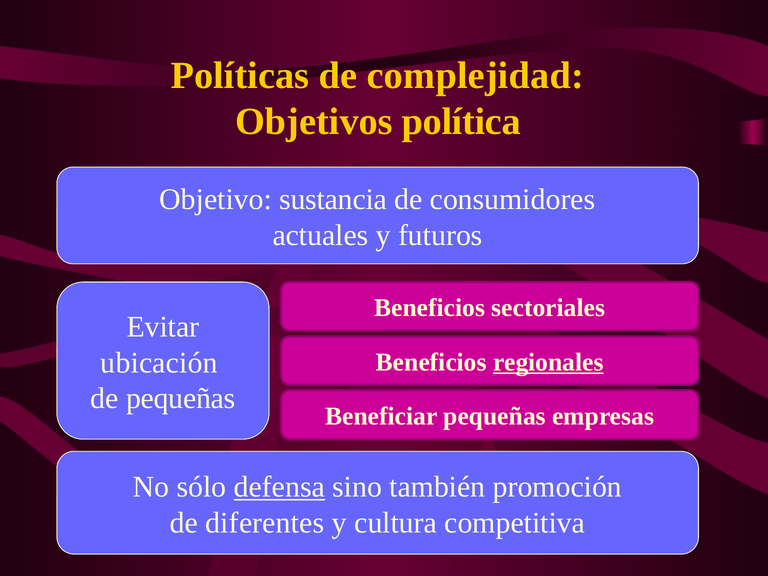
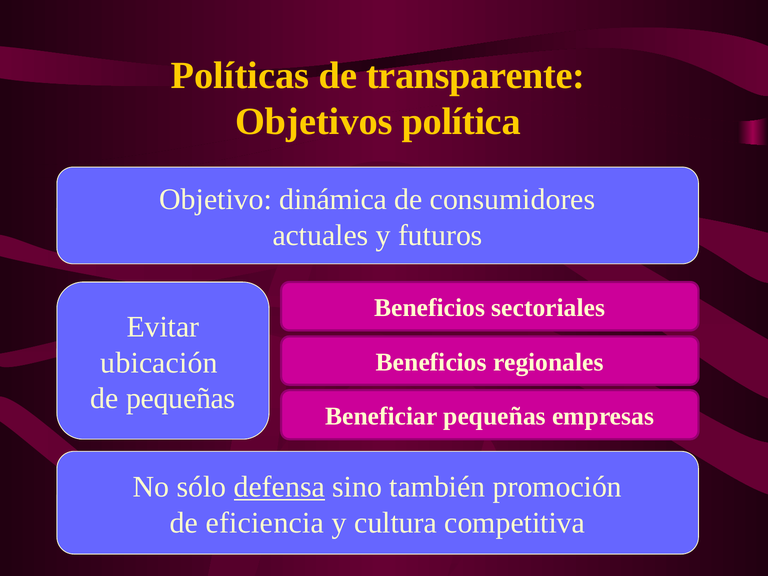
complejidad: complejidad -> transparente
sustancia: sustancia -> dinámica
regionales underline: present -> none
diferentes: diferentes -> eficiencia
